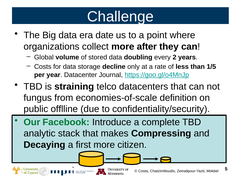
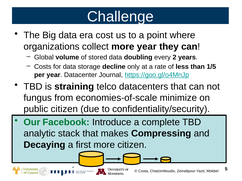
date: date -> cost
more after: after -> year
definition: definition -> minimize
public offlline: offlline -> citizen
